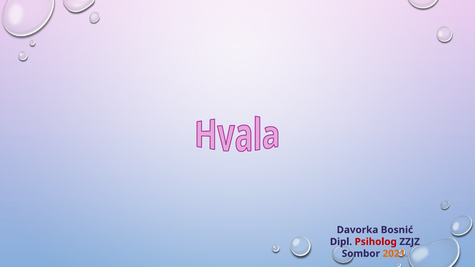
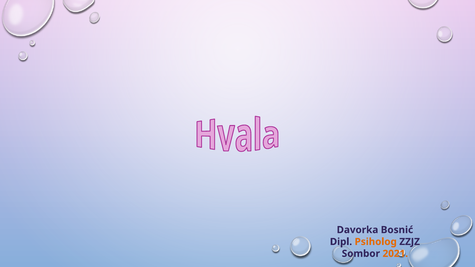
Psiholog colour: red -> orange
